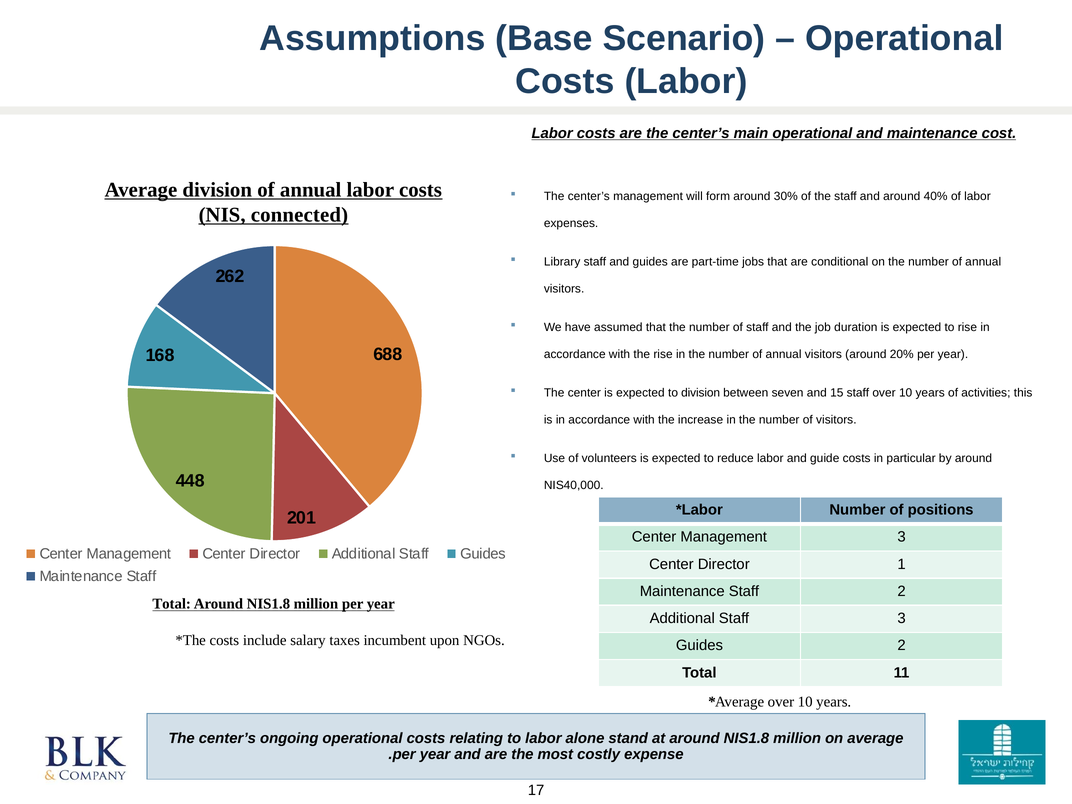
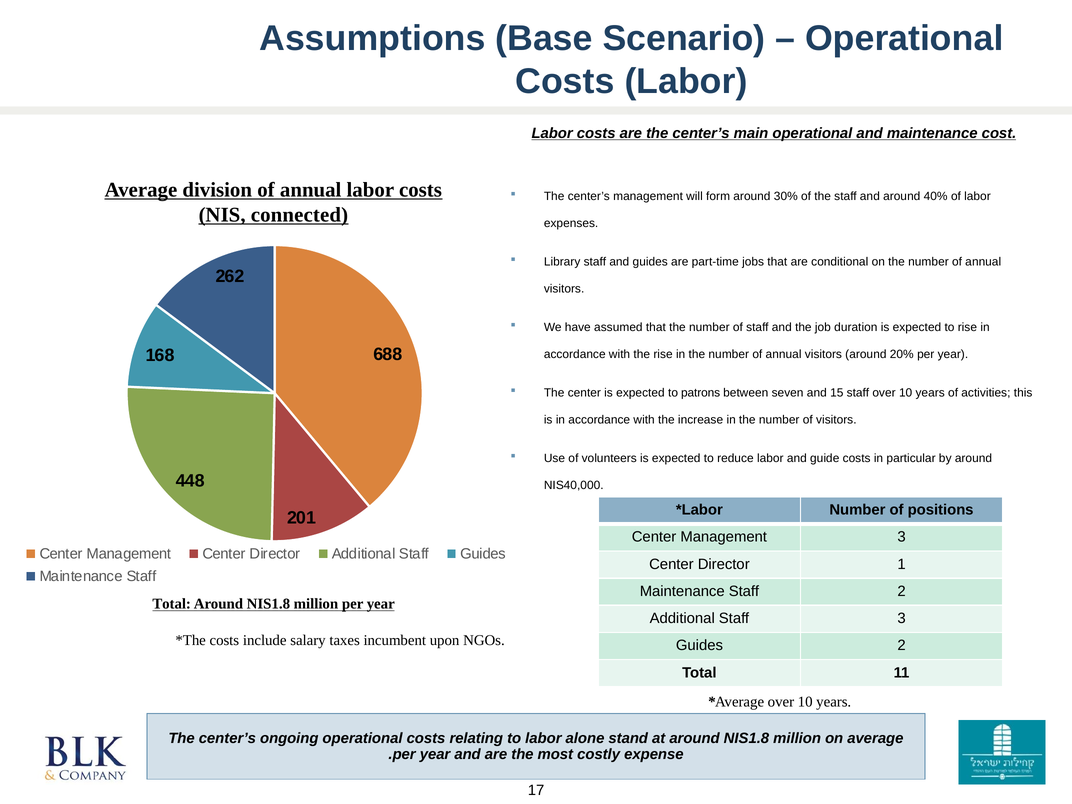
to division: division -> patrons
